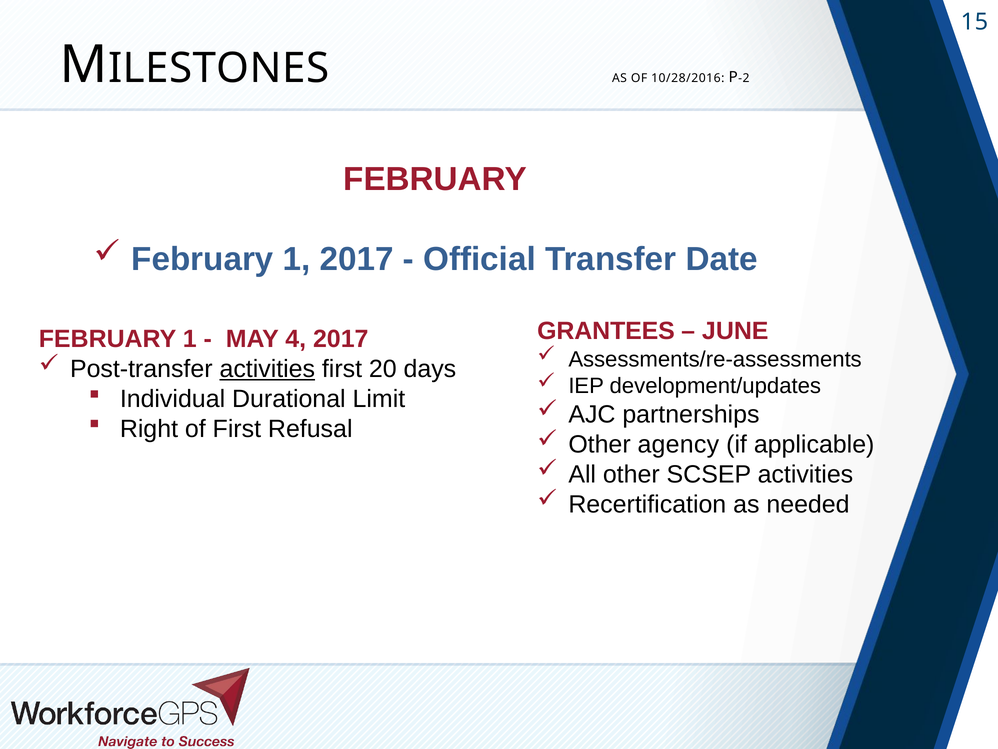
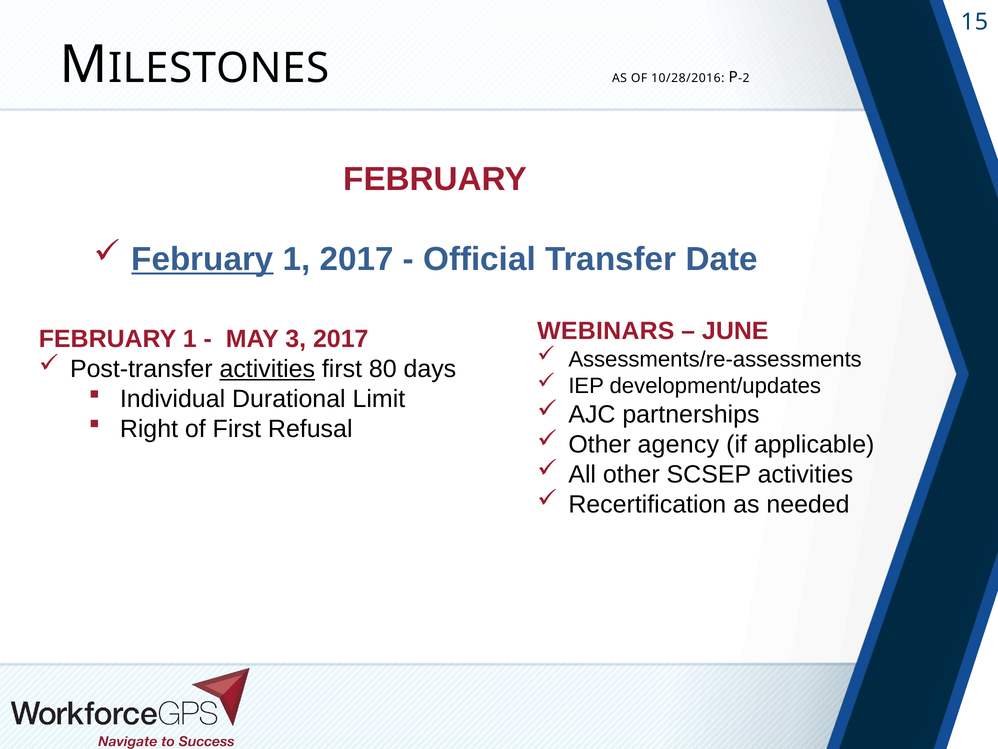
February at (202, 259) underline: none -> present
GRANTEES: GRANTEES -> WEBINARS
4: 4 -> 3
20: 20 -> 80
